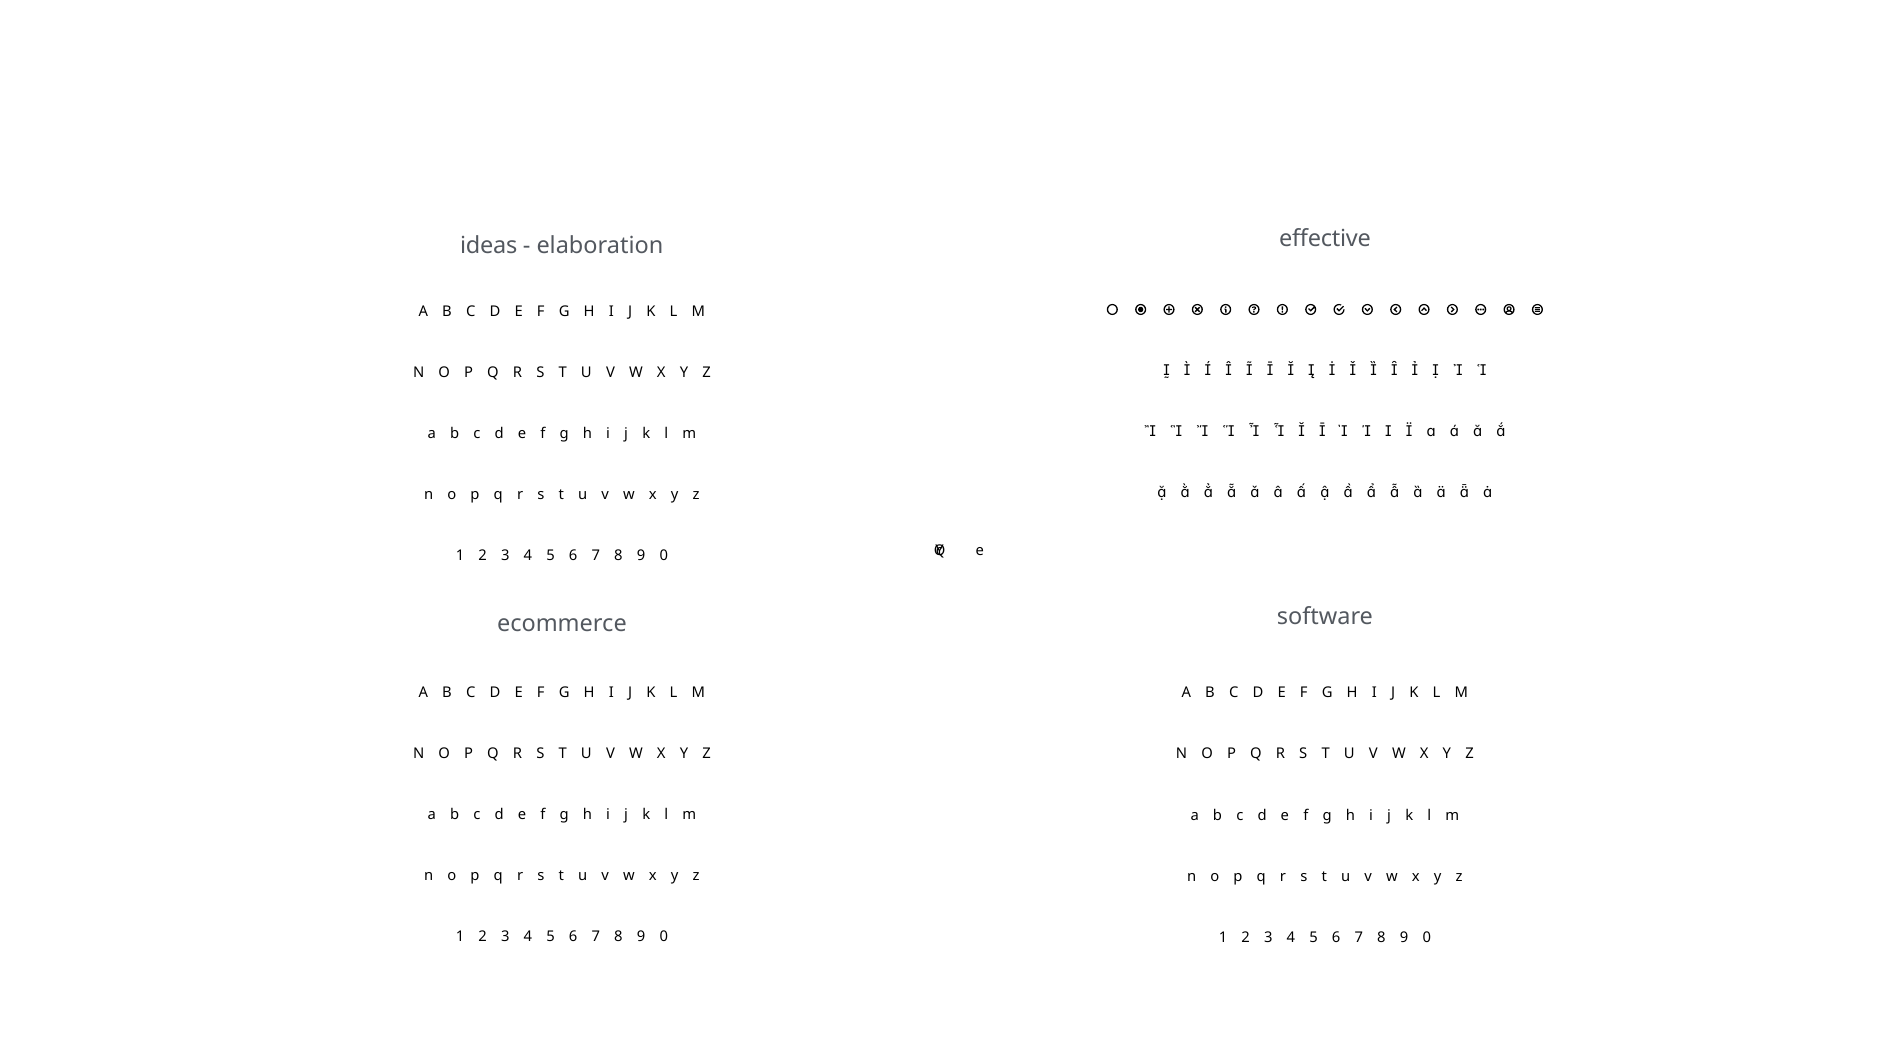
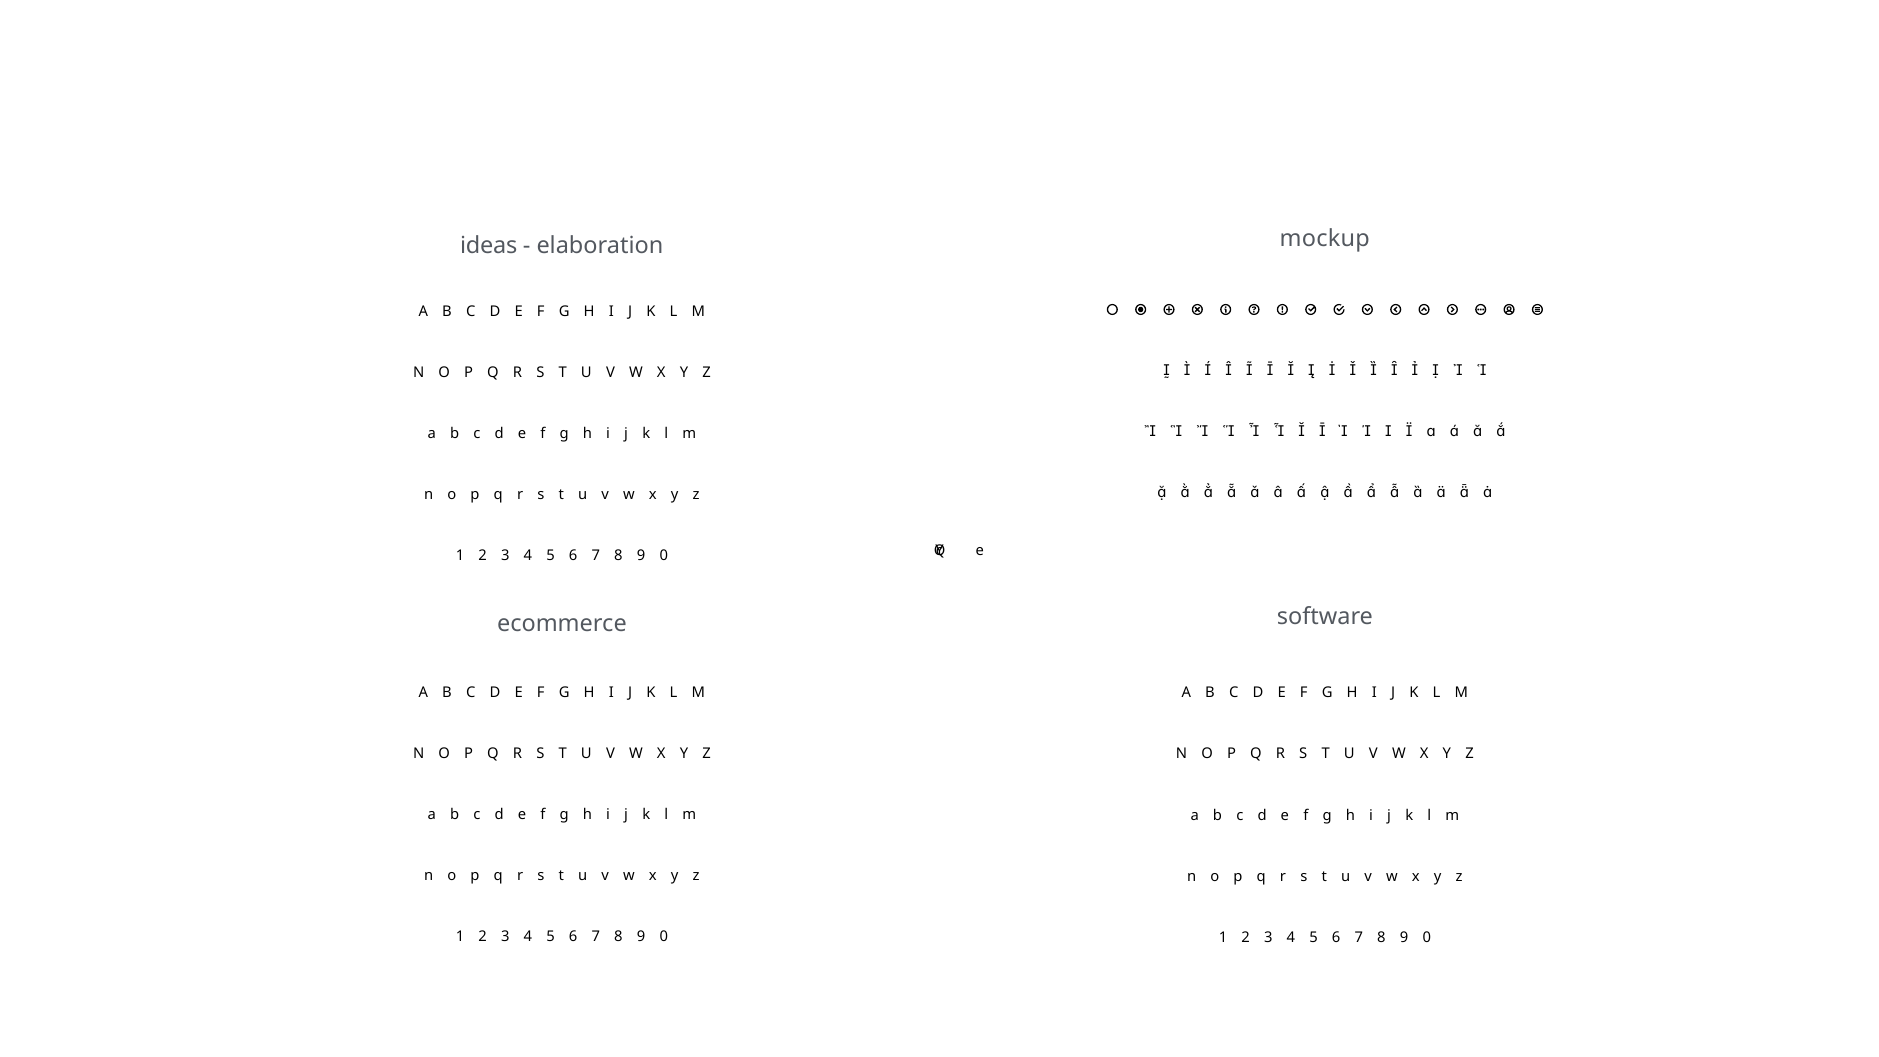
effective: effective -> mockup
